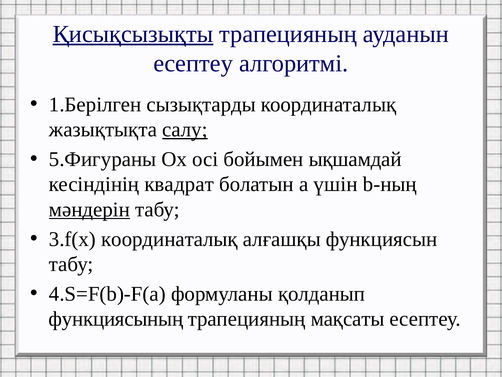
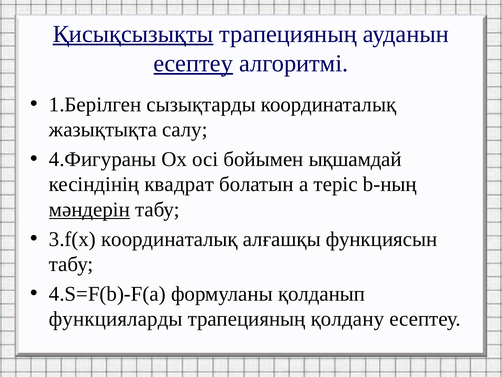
есептеу at (193, 63) underline: none -> present
салу underline: present -> none
5.Фигураны: 5.Фигураны -> 4.Фигураны
үшін: үшін -> теріс
функциясының: функциясының -> функцияларды
мақсаты: мақсаты -> қолдану
